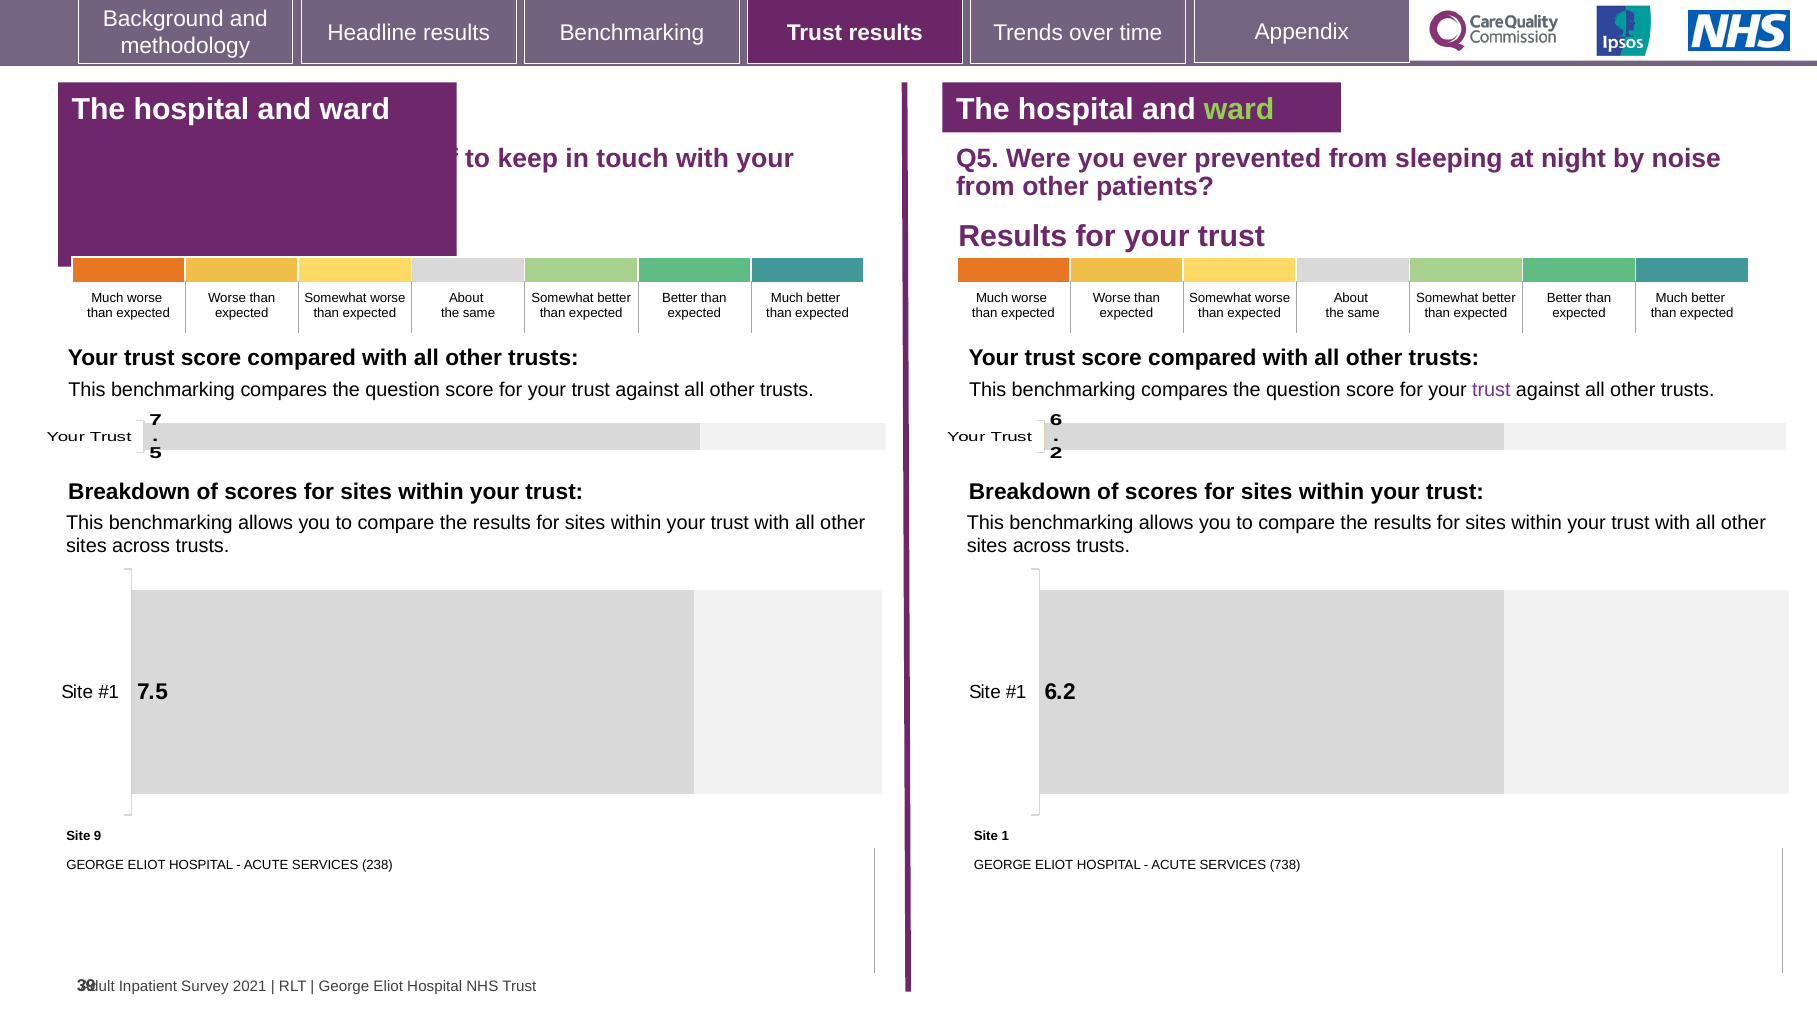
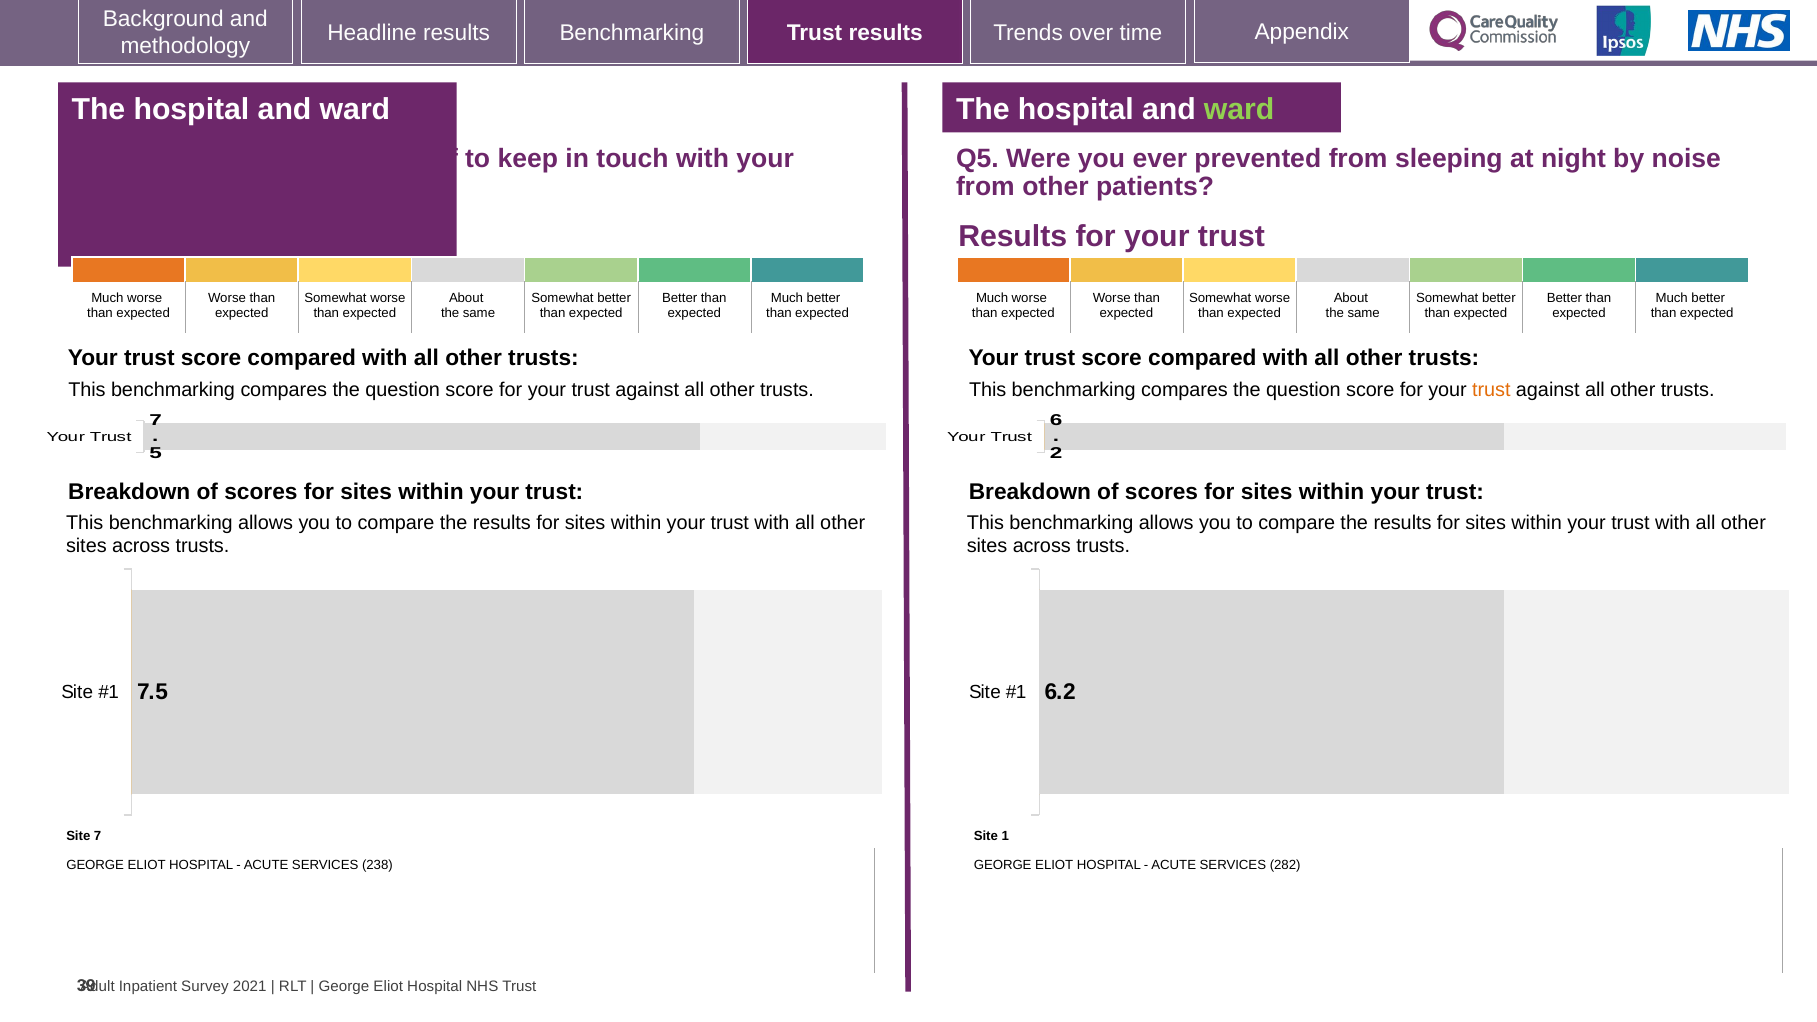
trust at (1491, 390) colour: purple -> orange
Site 9: 9 -> 7
738: 738 -> 282
